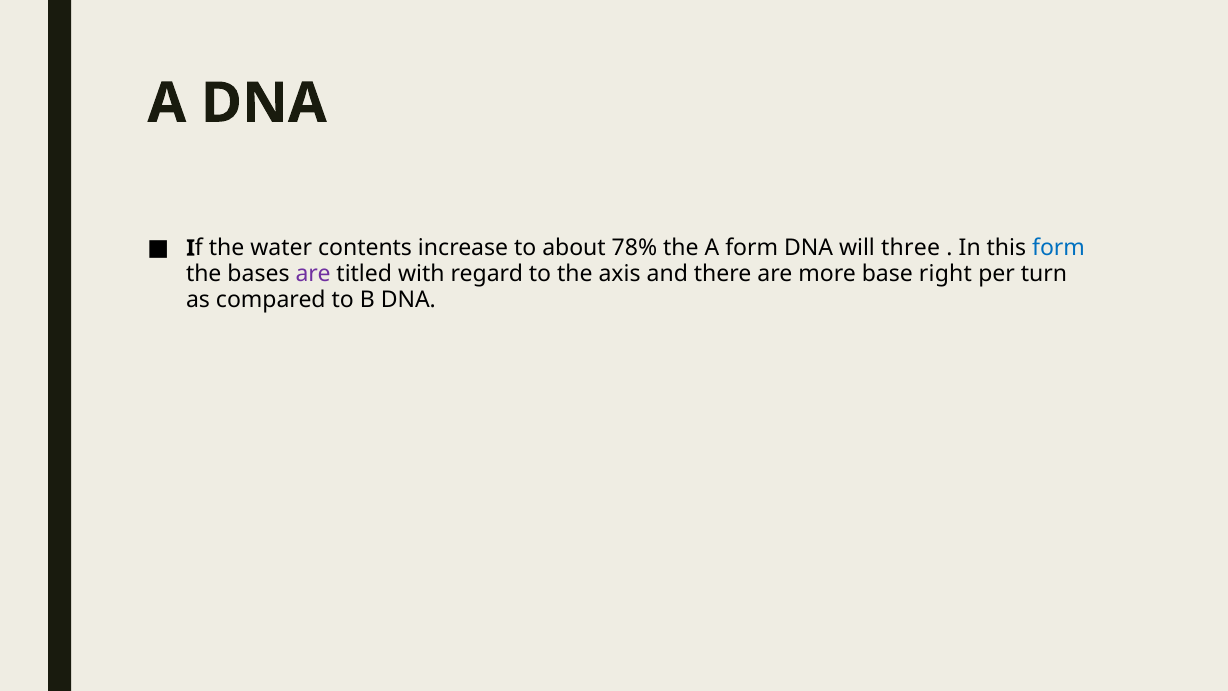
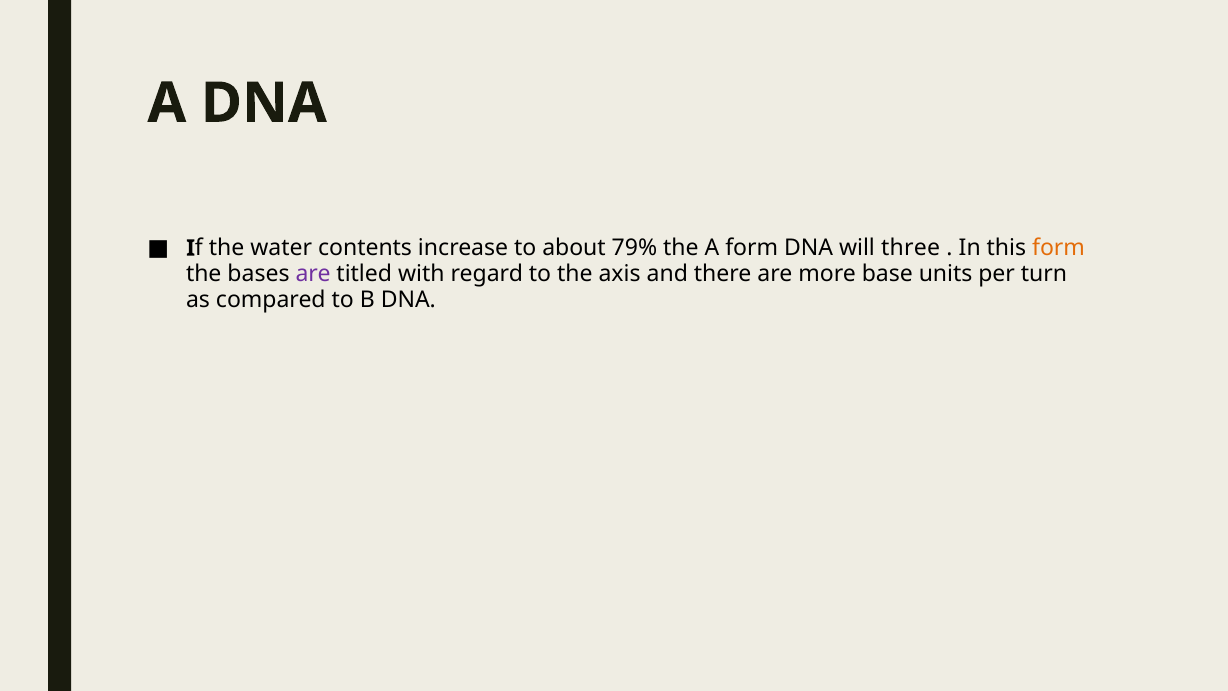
78%: 78% -> 79%
form at (1059, 248) colour: blue -> orange
right: right -> units
